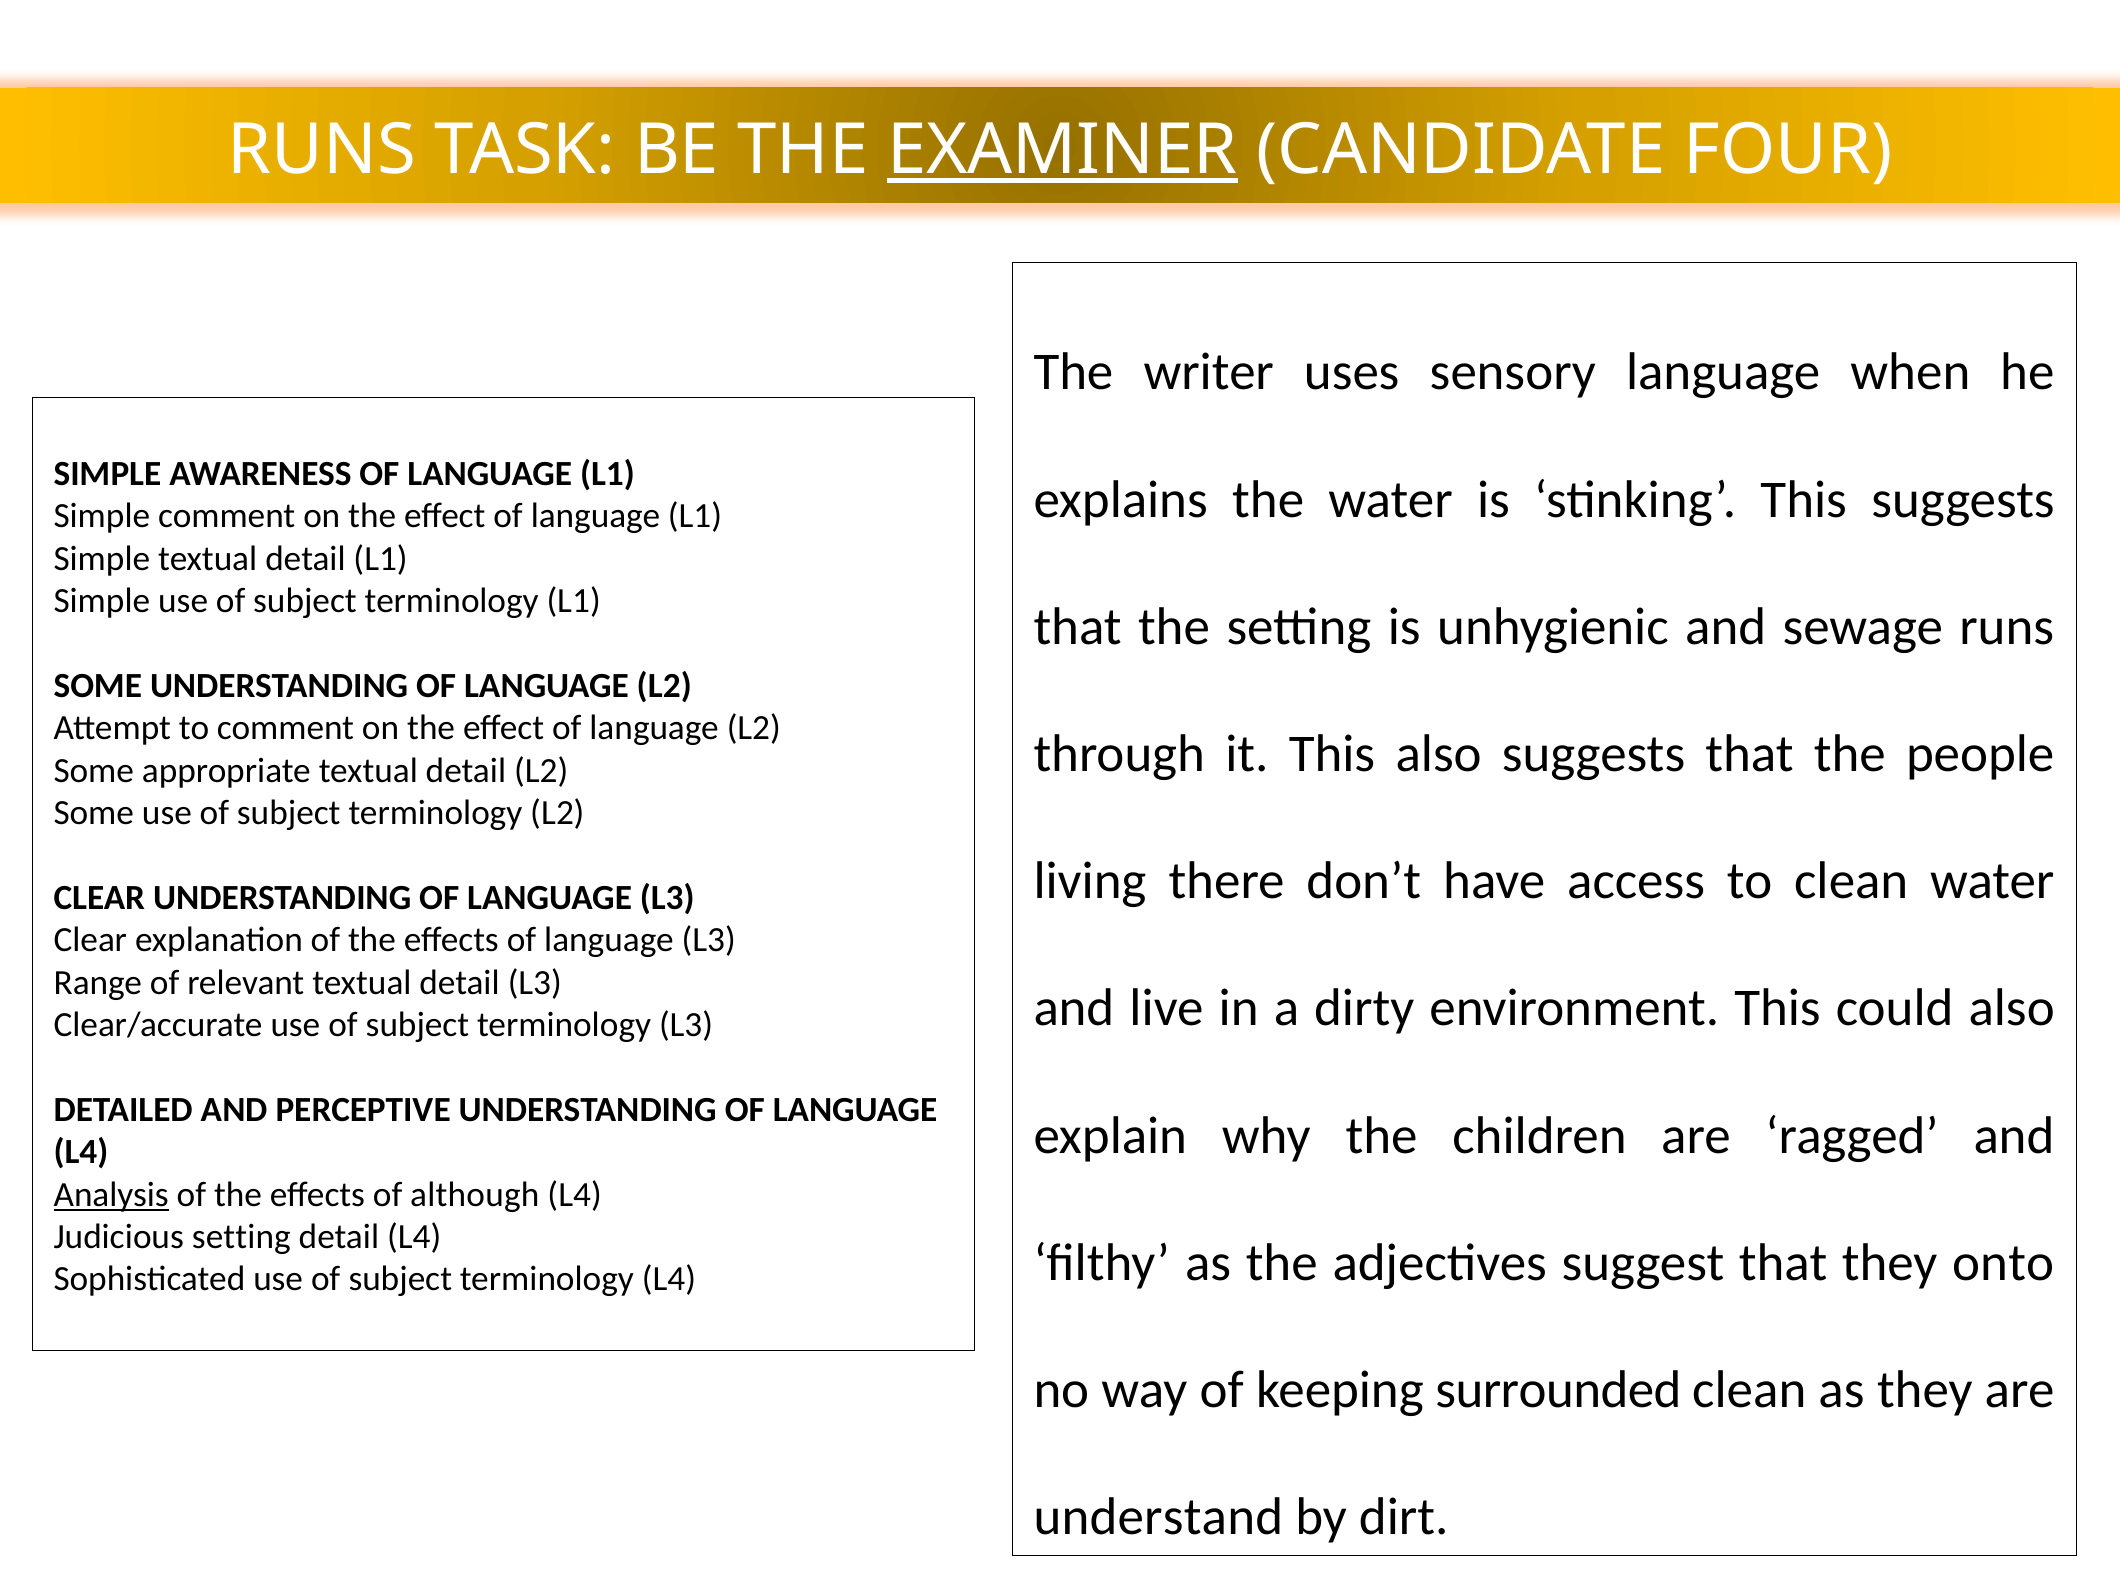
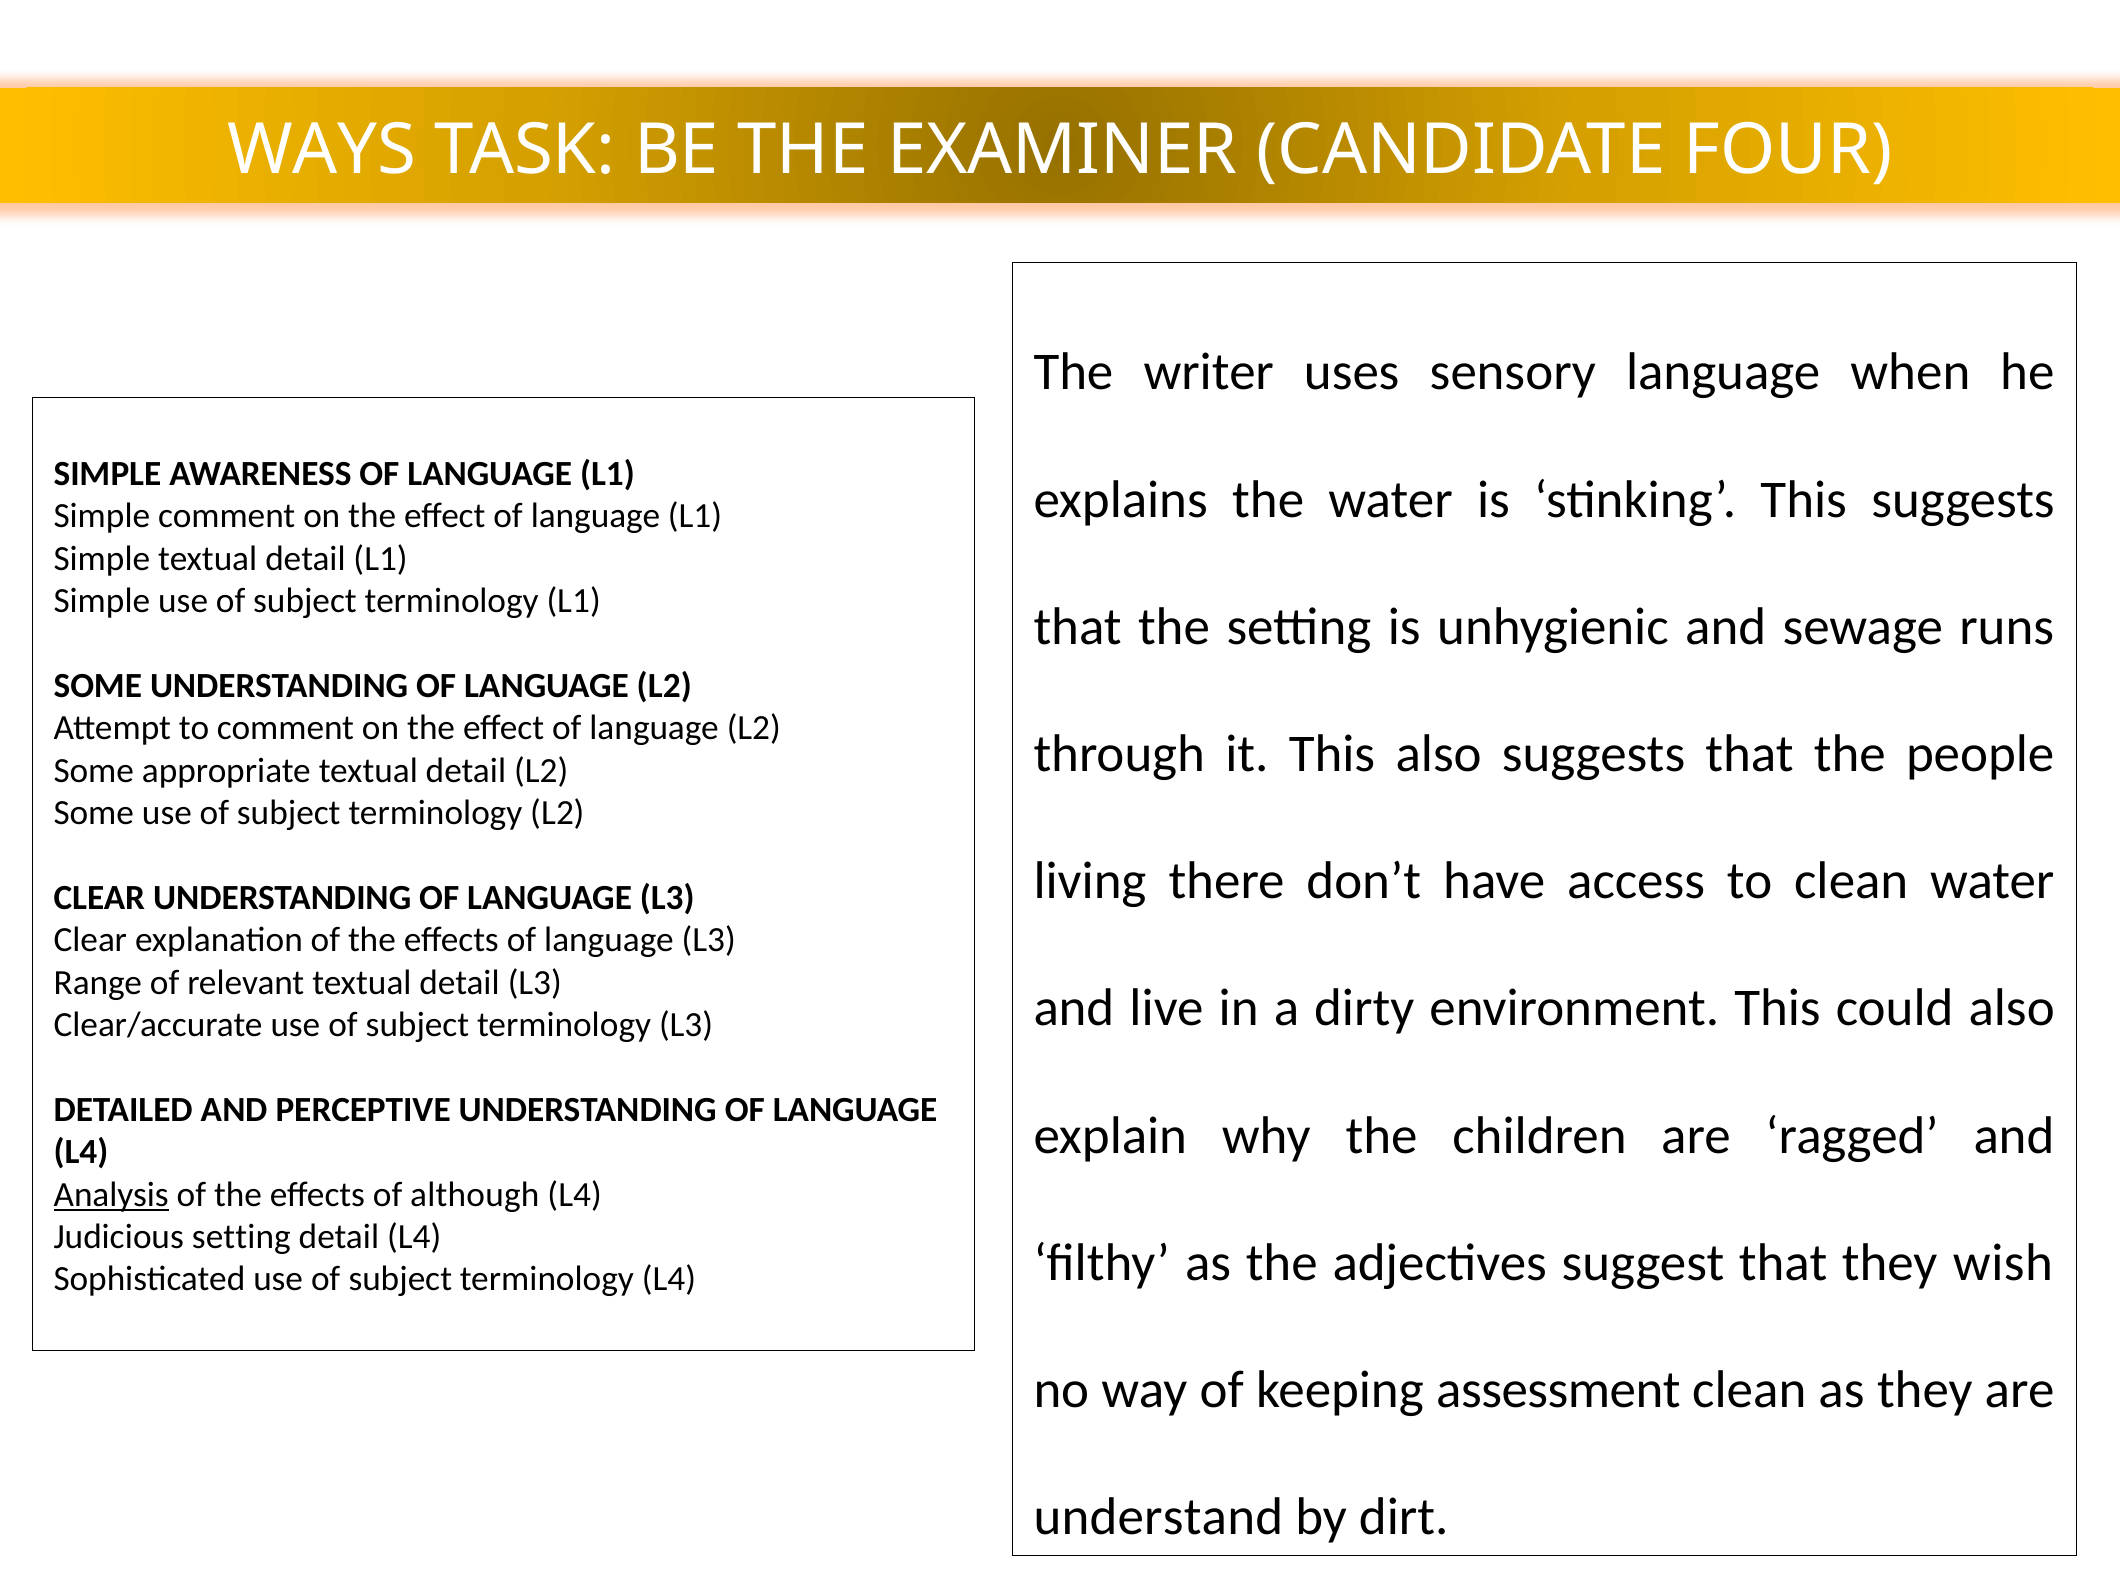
RUNS at (322, 150): RUNS -> WAYS
EXAMINER underline: present -> none
onto: onto -> wish
surrounded: surrounded -> assessment
